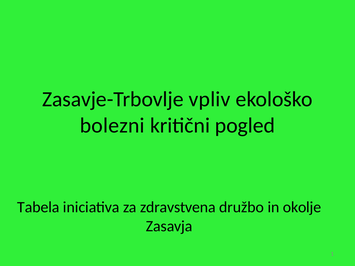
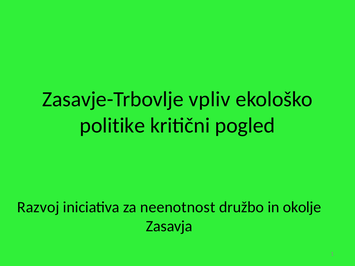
bolezni: bolezni -> politike
Tabela: Tabela -> Razvoj
zdravstvena: zdravstvena -> neenotnost
